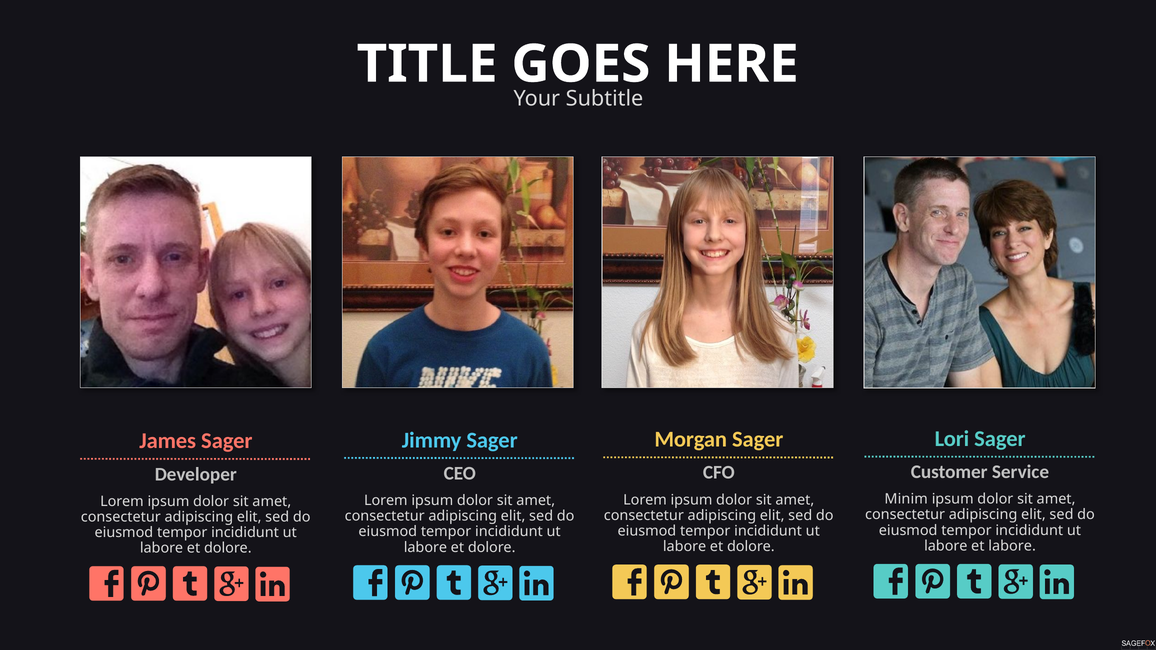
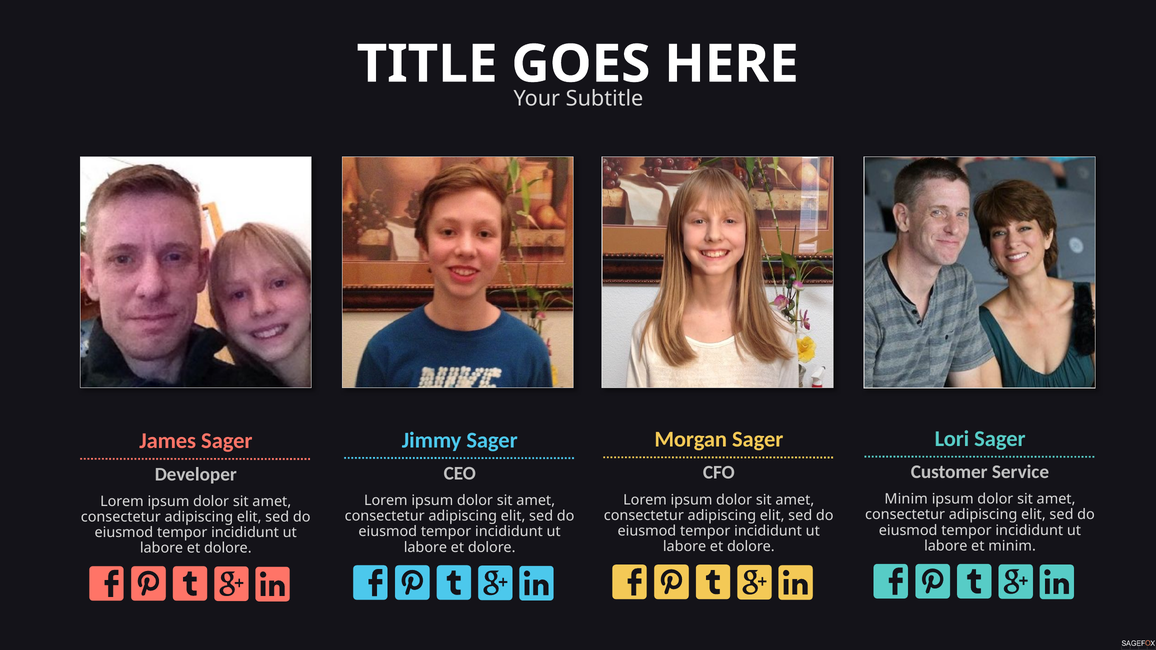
et labore: labore -> minim
